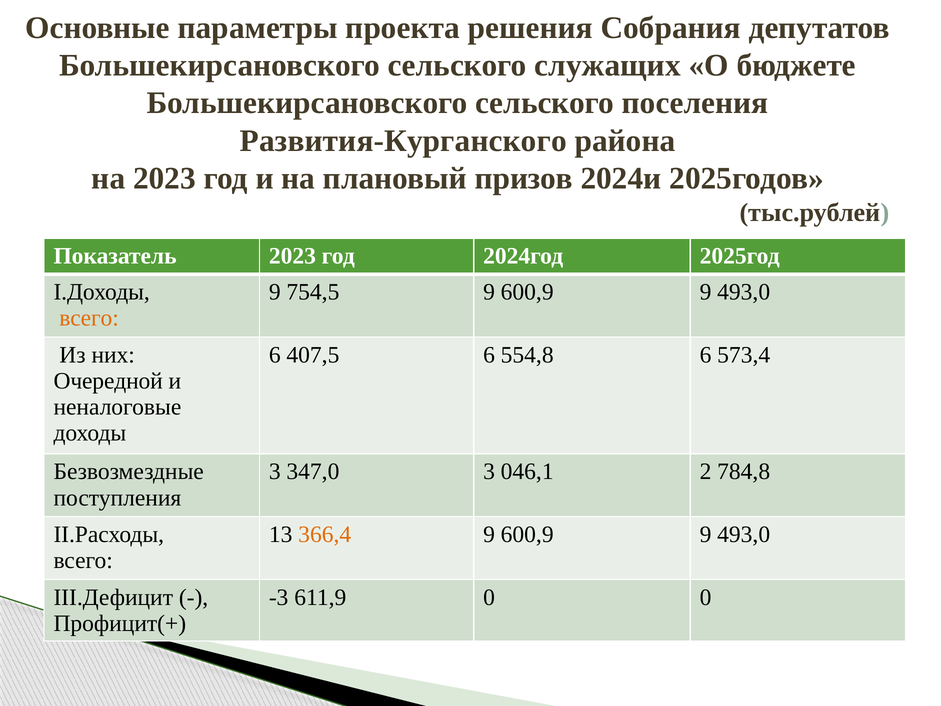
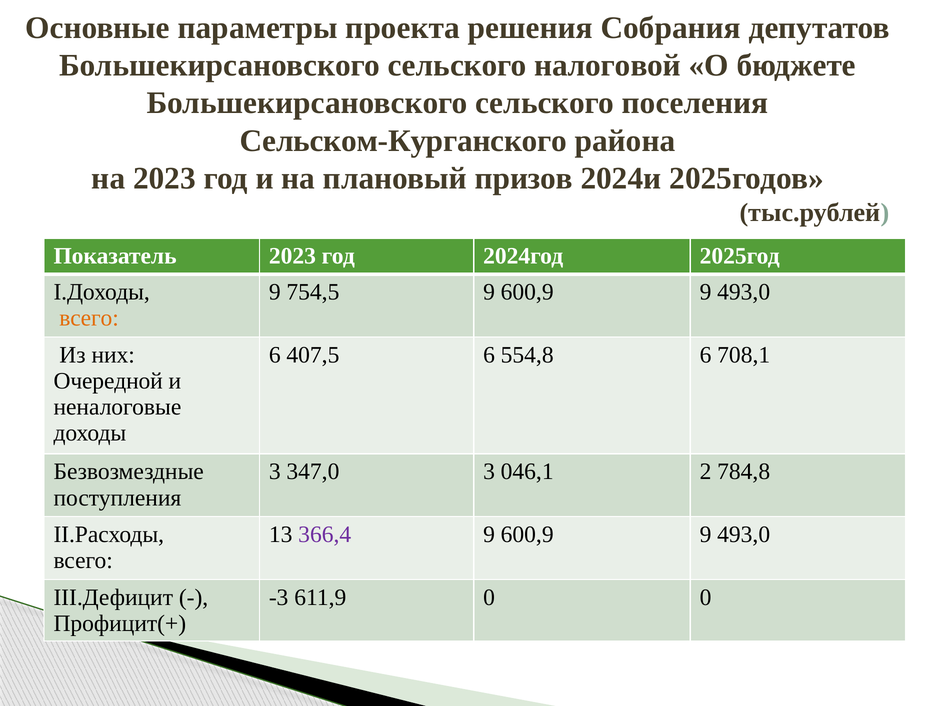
служащих: служащих -> налоговой
Развития-Курганского: Развития-Курганского -> Сельском-Курганского
573,4: 573,4 -> 708,1
366,4 colour: orange -> purple
